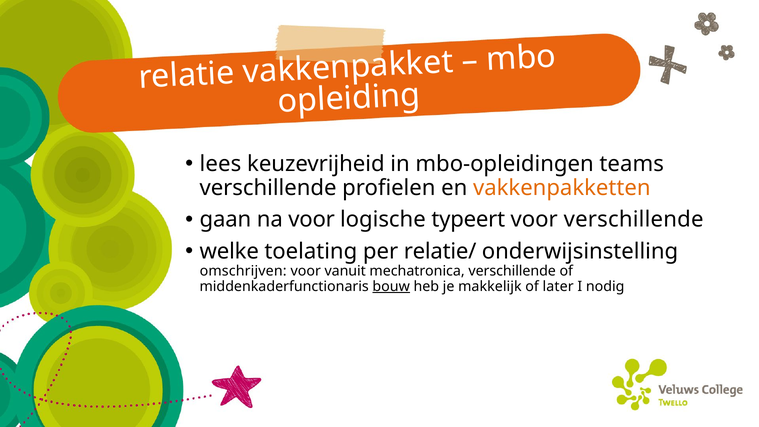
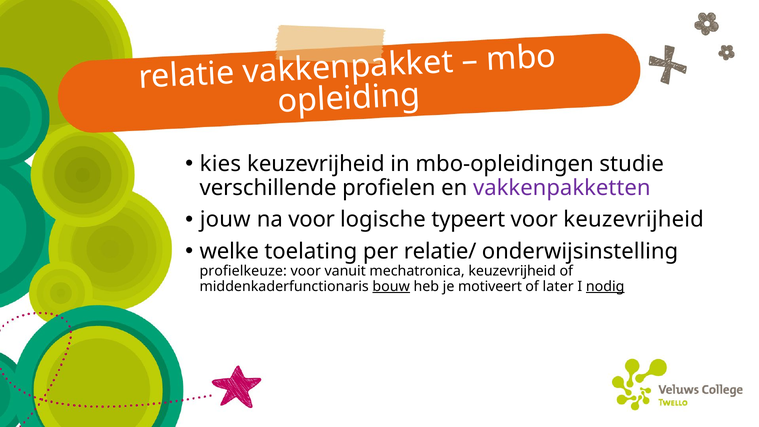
lees: lees -> kies
teams: teams -> studie
vakkenpakketten colour: orange -> purple
gaan: gaan -> jouw
voor verschillende: verschillende -> keuzevrijheid
omschrijven: omschrijven -> profielkeuze
mechatronica verschillende: verschillende -> keuzevrijheid
makkelijk: makkelijk -> motiveert
nodig underline: none -> present
